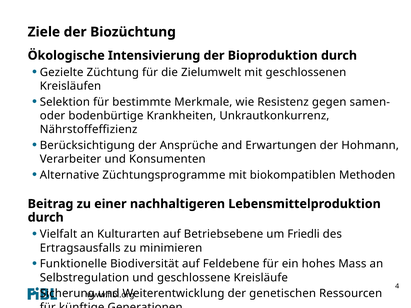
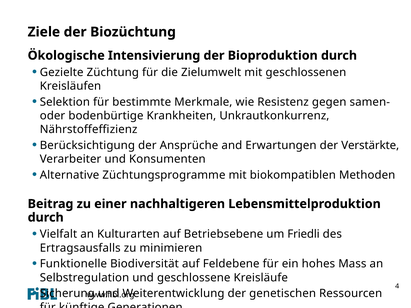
Hohmann: Hohmann -> Verstärkte
